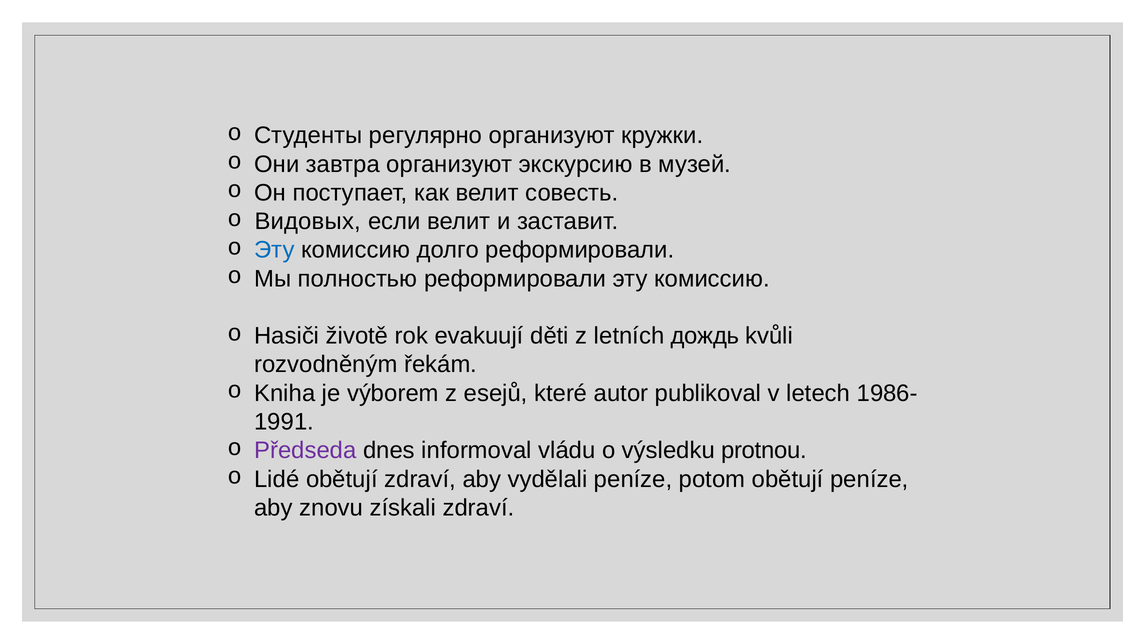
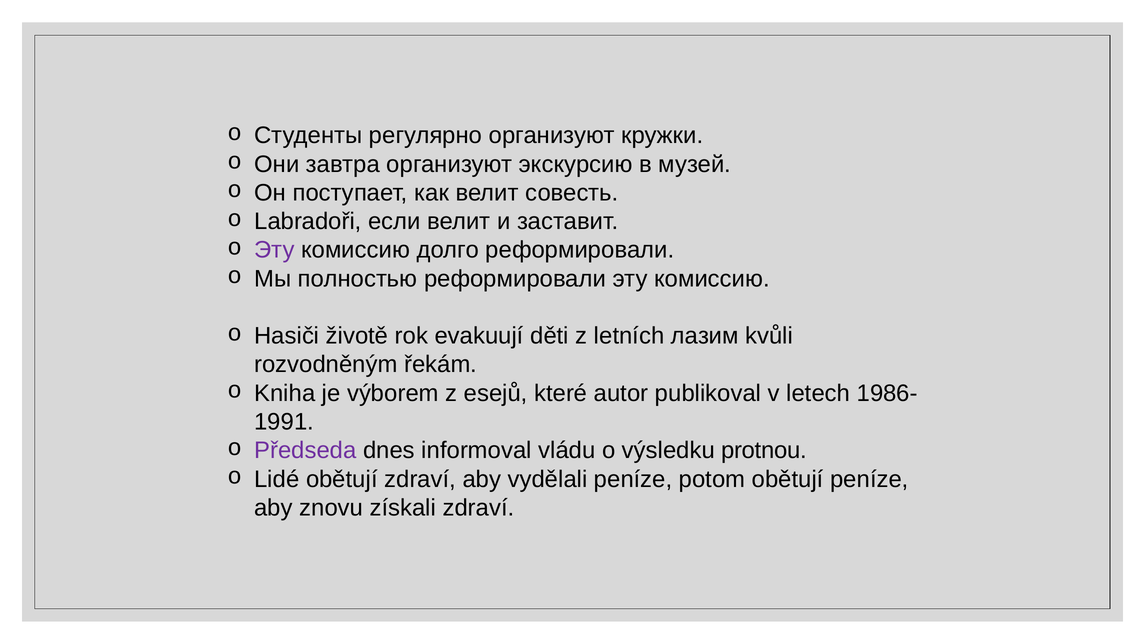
Видовых: Видовых -> Labradoři
Эту at (274, 250) colour: blue -> purple
дождь: дождь -> лазим
